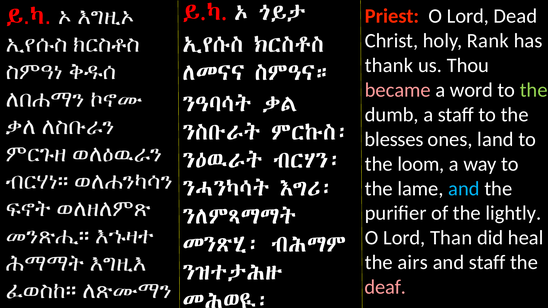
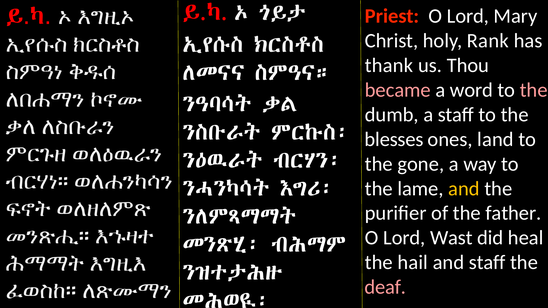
Dead: Dead -> Mary
the at (534, 90) colour: light green -> pink
loom: loom -> gone
and at (464, 189) colour: light blue -> yellow
lightly: lightly -> father
Than: Than -> Wast
airs: airs -> hail
